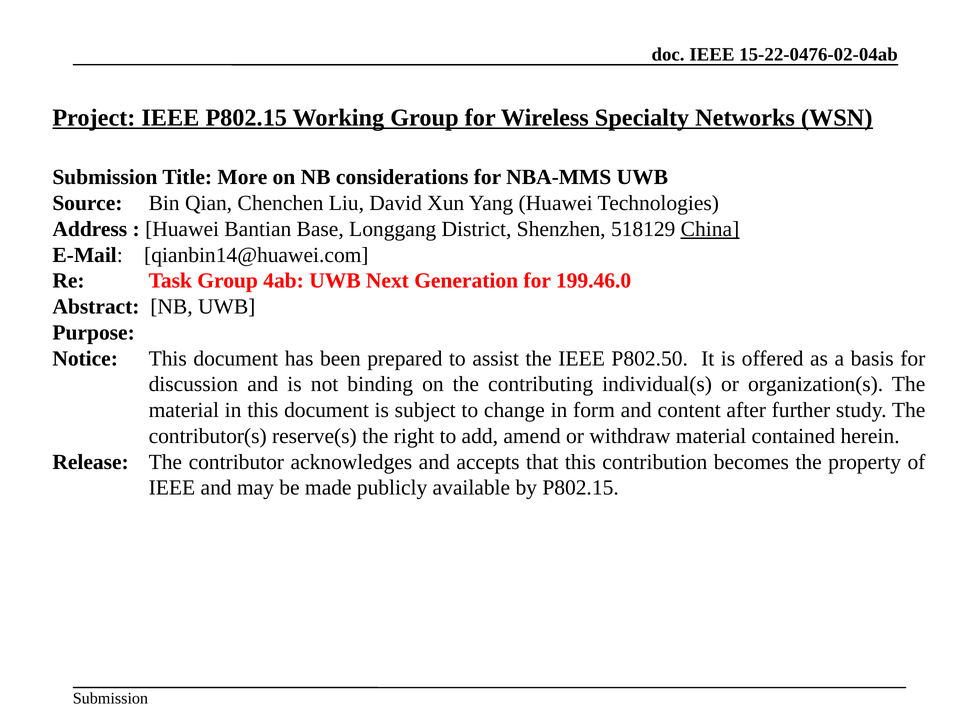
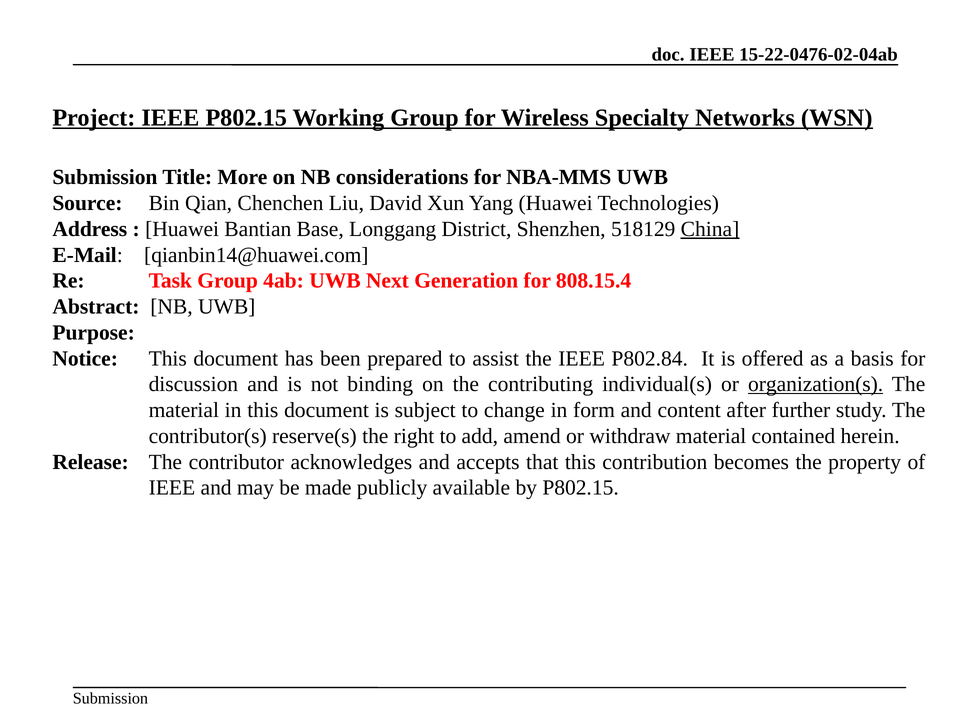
199.46.0: 199.46.0 -> 808.15.4
P802.50: P802.50 -> P802.84
organization(s underline: none -> present
